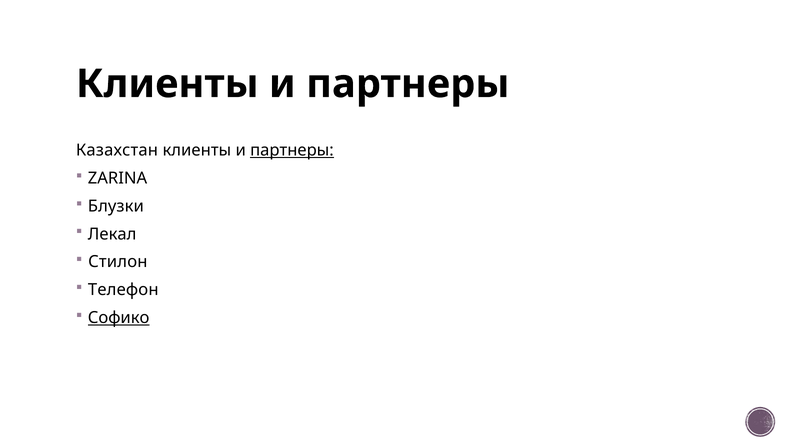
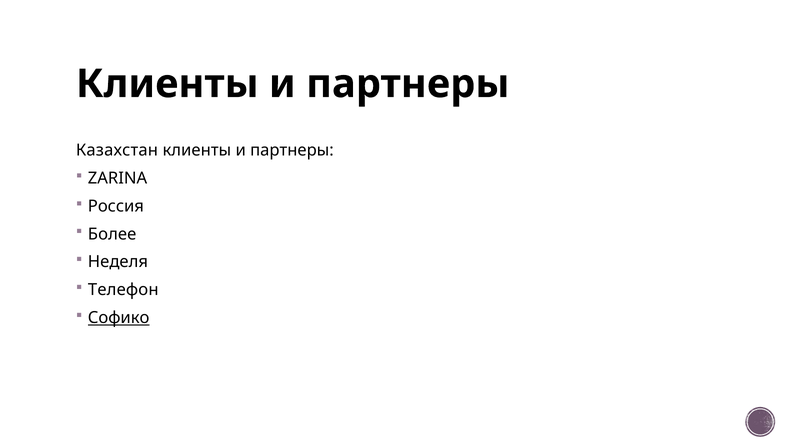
партнеры at (292, 151) underline: present -> none
Блузки: Блузки -> Россия
Лекал: Лекал -> Более
Стилон: Стилон -> Неделя
